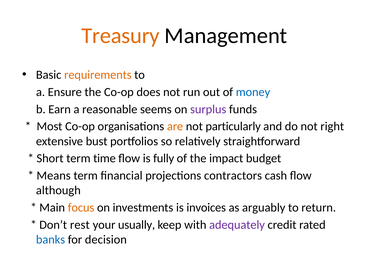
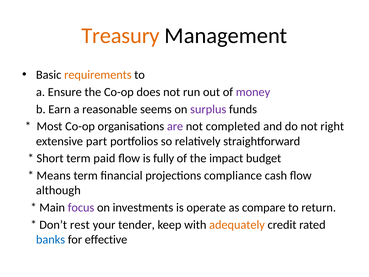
money colour: blue -> purple
are colour: orange -> purple
particularly: particularly -> completed
bust: bust -> part
time: time -> paid
contractors: contractors -> compliance
focus colour: orange -> purple
invoices: invoices -> operate
arguably: arguably -> compare
usually: usually -> tender
adequately colour: purple -> orange
decision: decision -> effective
